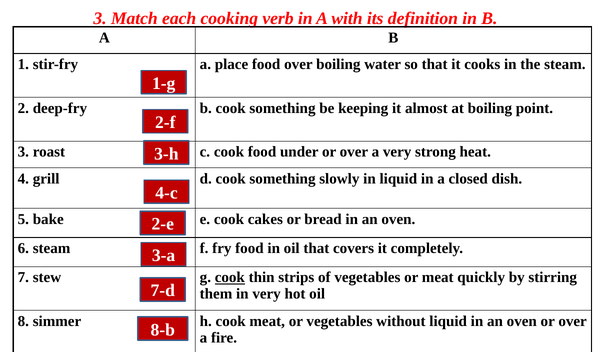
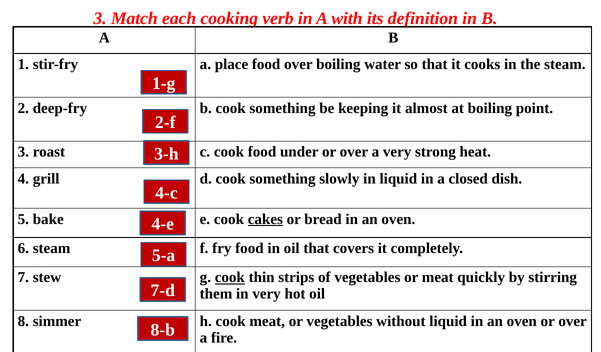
cakes underline: none -> present
2-e: 2-e -> 4-e
3-a: 3-a -> 5-a
